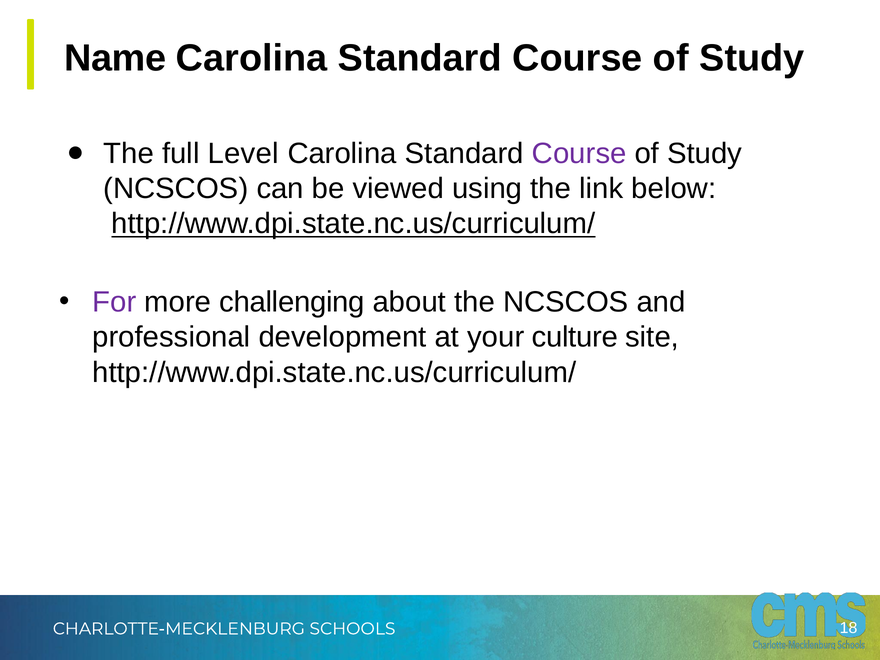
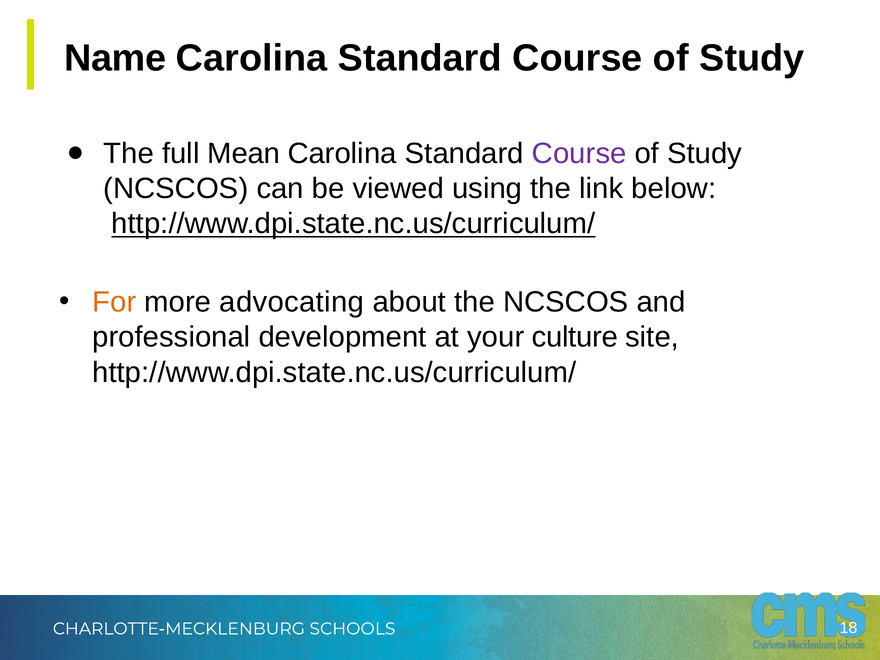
Level: Level -> Mean
For colour: purple -> orange
challenging: challenging -> advocating
